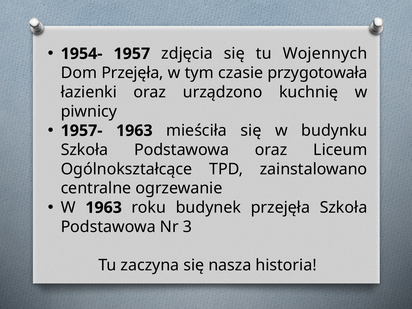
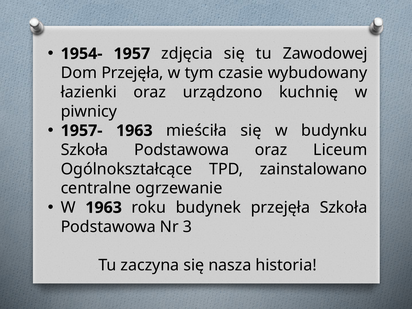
Wojennych: Wojennych -> Zawodowej
przygotowała: przygotowała -> wybudowany
